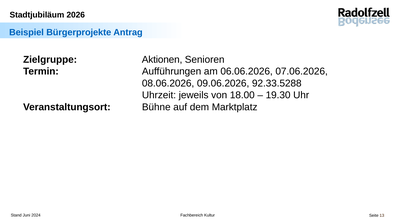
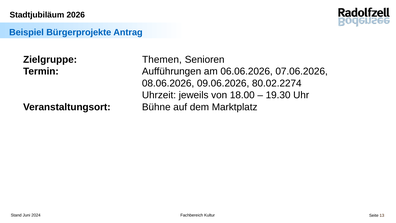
Aktionen: Aktionen -> Themen
92.33.5288: 92.33.5288 -> 80.02.2274
